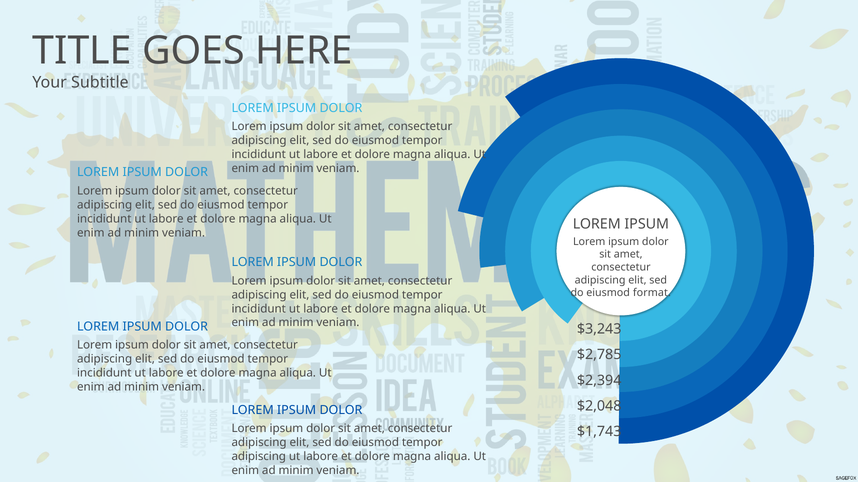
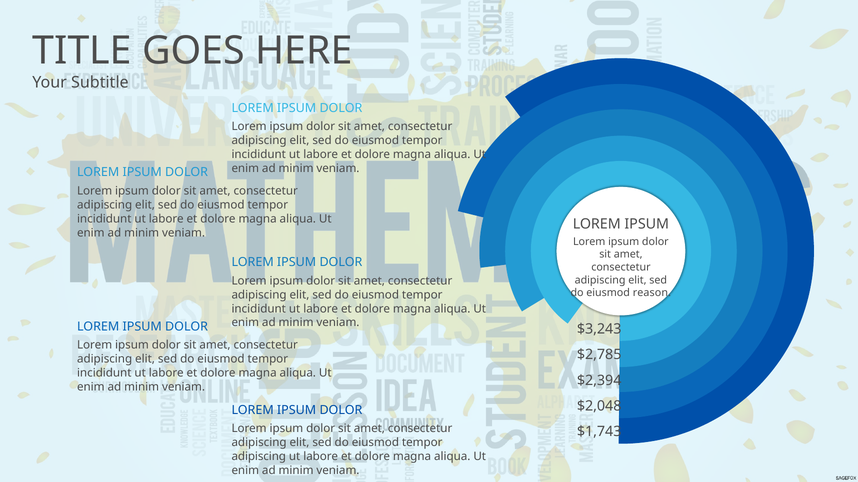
format: format -> reason
